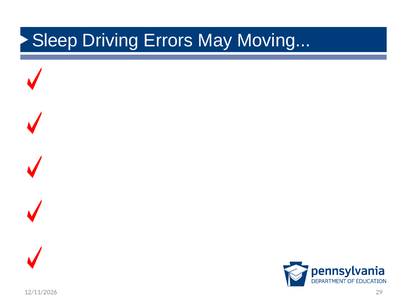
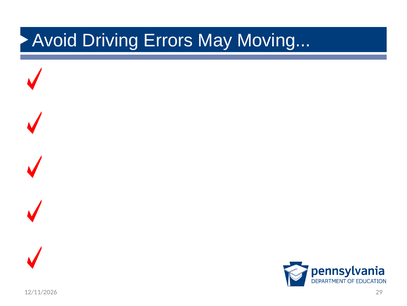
Sleep: Sleep -> Avoid
